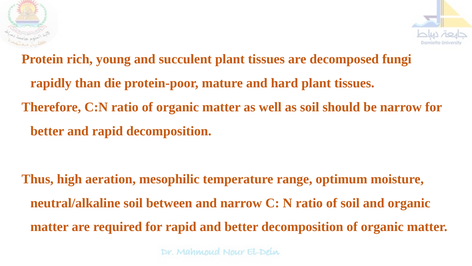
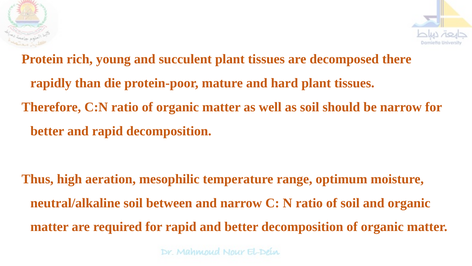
fungi: fungi -> there
